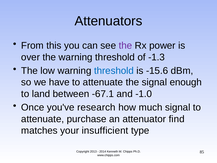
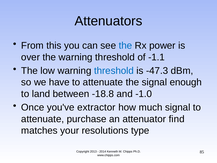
the at (125, 46) colour: purple -> blue
-1.3: -1.3 -> -1.1
-15.6: -15.6 -> -47.3
-67.1: -67.1 -> -18.8
research: research -> extractor
insufficient: insufficient -> resolutions
